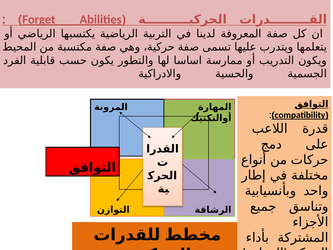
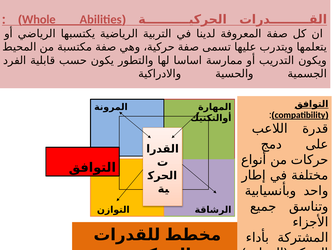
Forget: Forget -> Whole
